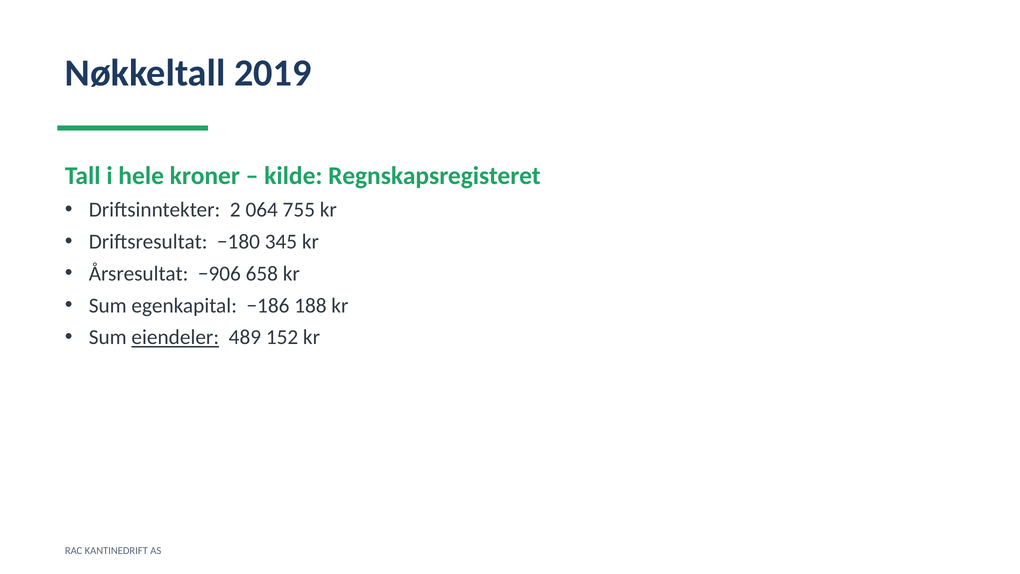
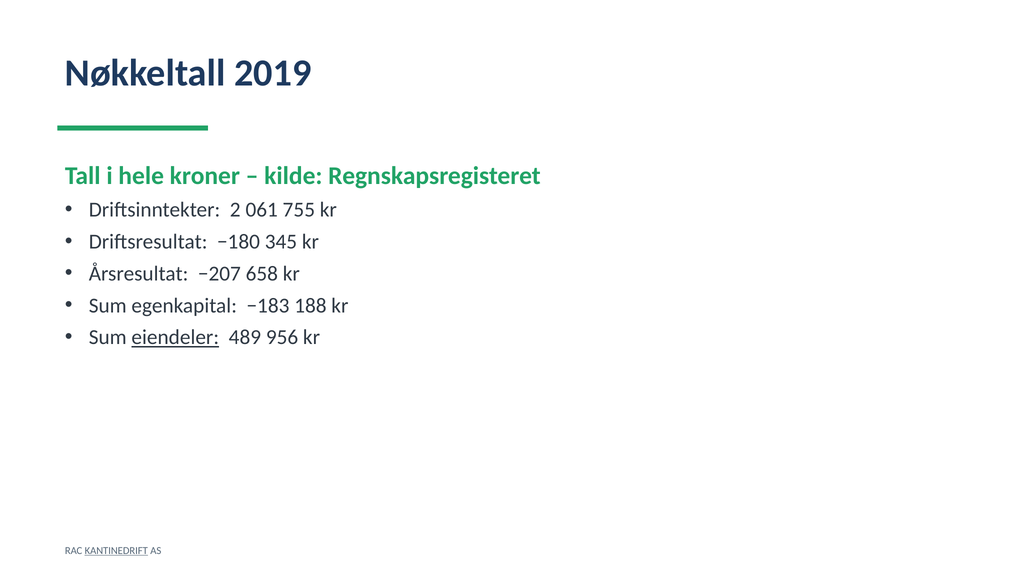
064: 064 -> 061
−906: −906 -> −207
−186: −186 -> −183
152: 152 -> 956
KANTINEDRIFT underline: none -> present
